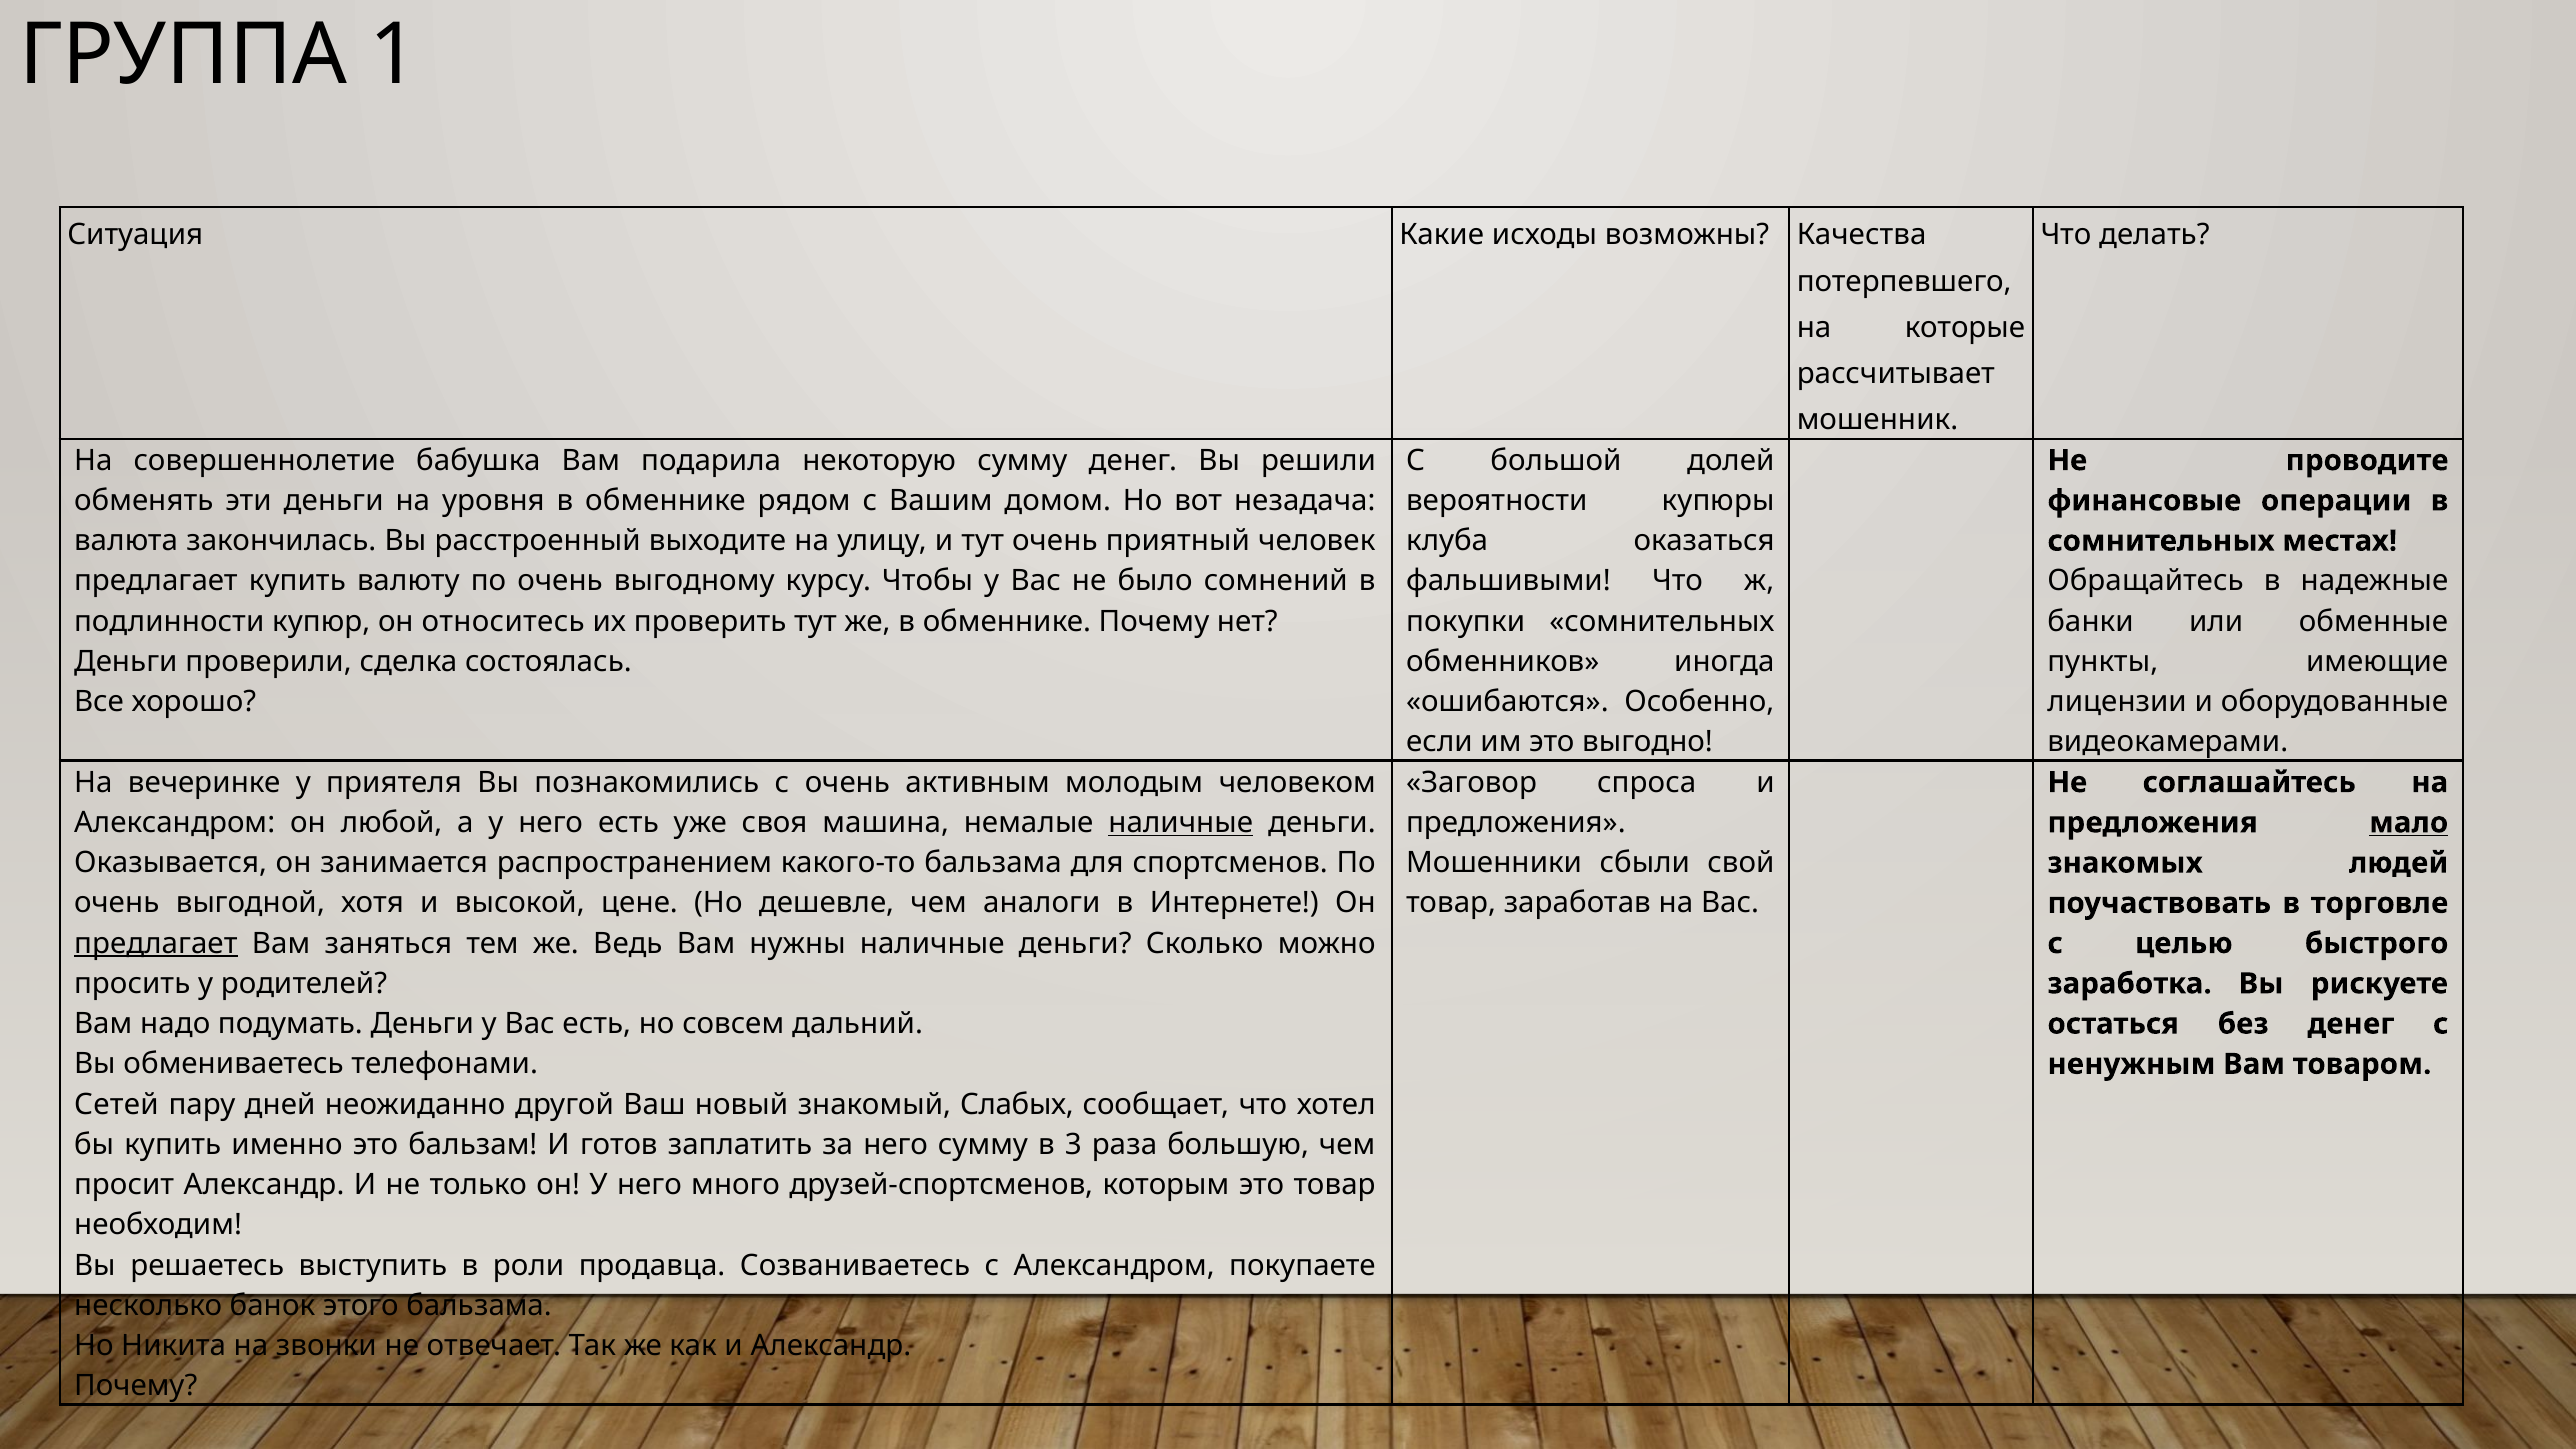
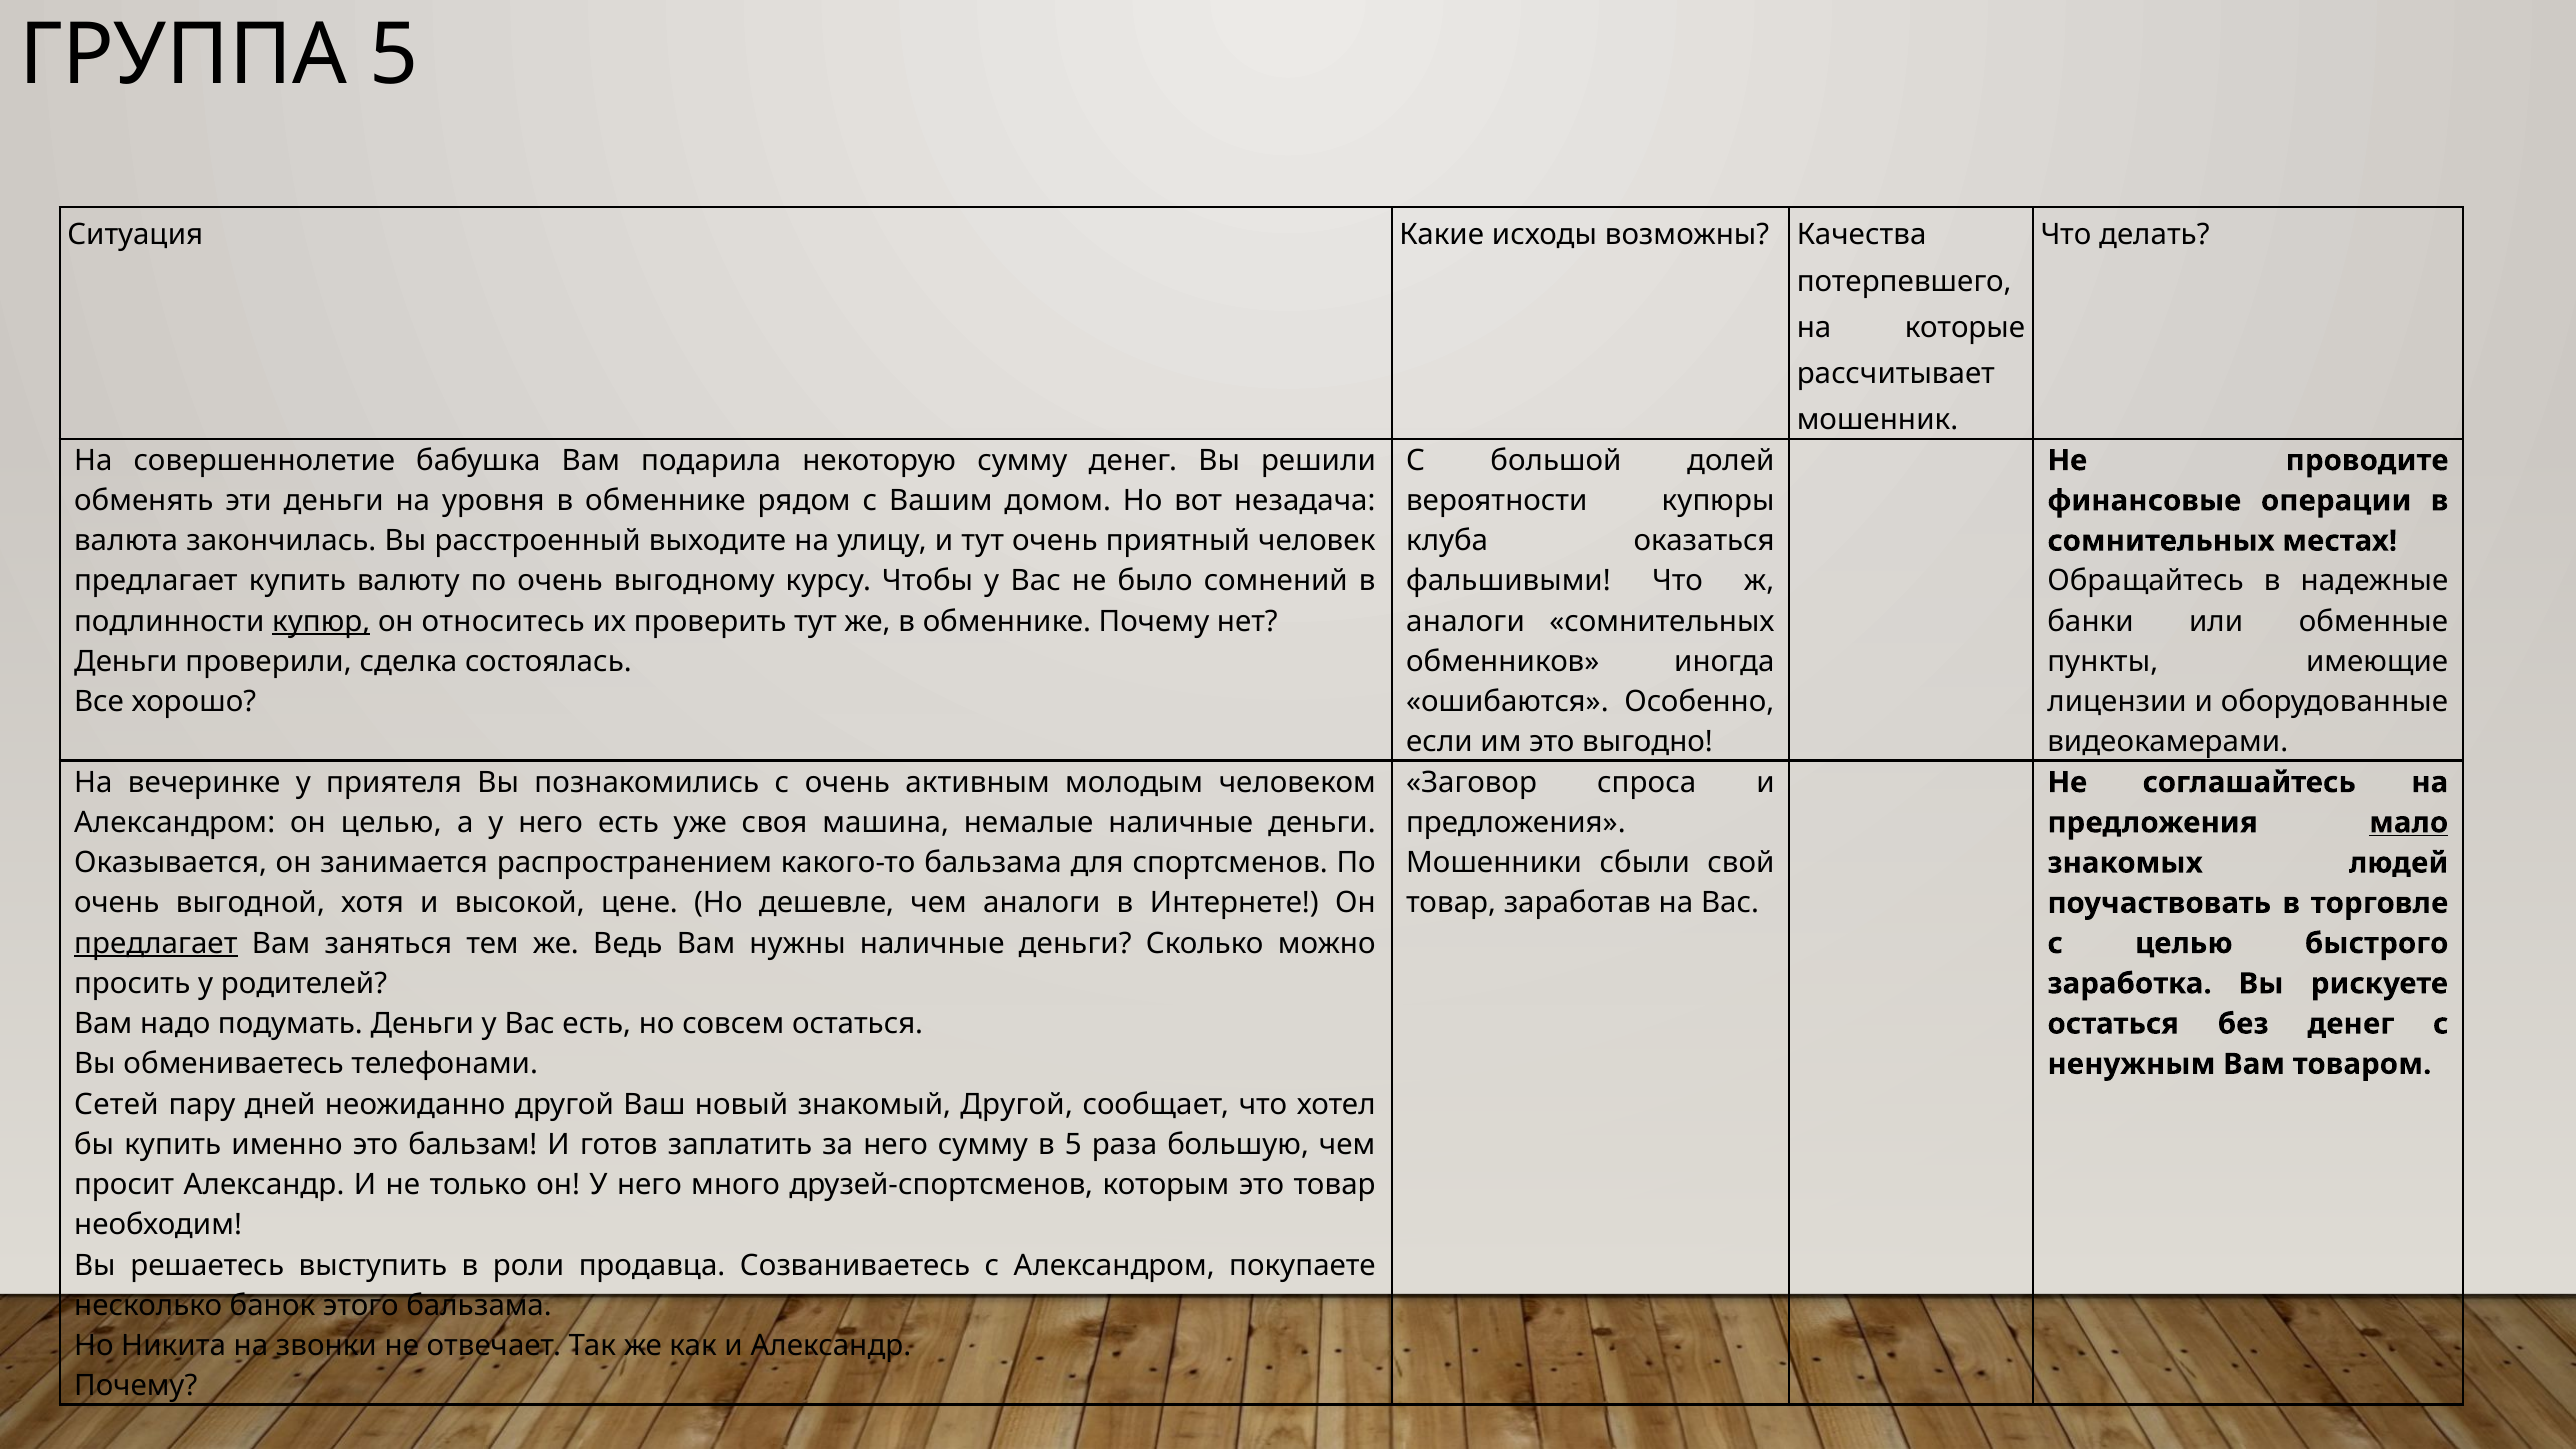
ГРУППА 1: 1 -> 5
купюр underline: none -> present
покупки at (1466, 621): покупки -> аналоги
он любой: любой -> целью
наличные at (1181, 823) underline: present -> none
совсем дальний: дальний -> остаться
знакомый Слабых: Слабых -> Другой
в 3: 3 -> 5
